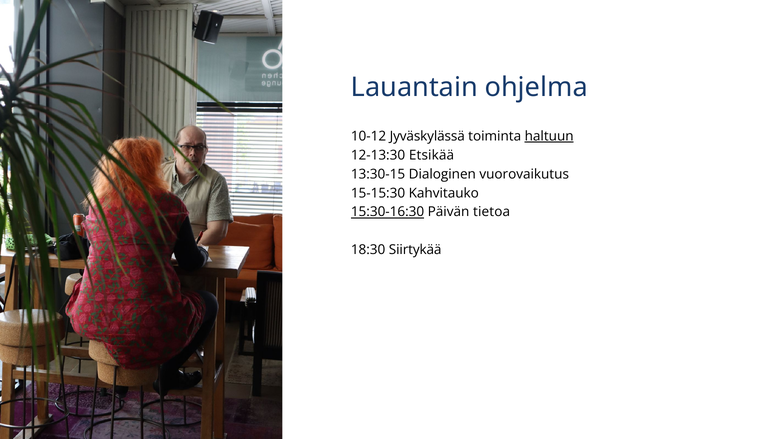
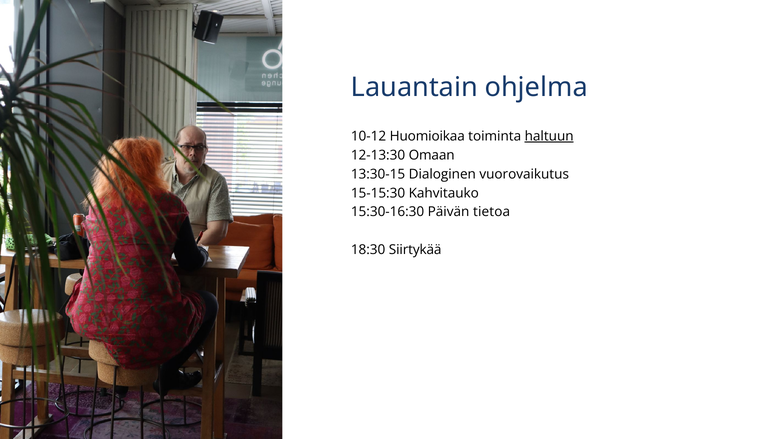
Jyväskylässä: Jyväskylässä -> Huomioikaa
Etsikää: Etsikää -> Omaan
15:30-16:30 underline: present -> none
